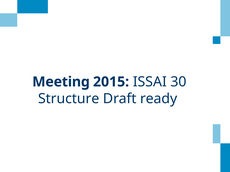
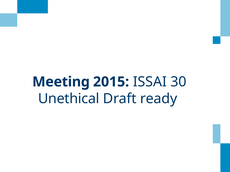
Structure: Structure -> Unethical
